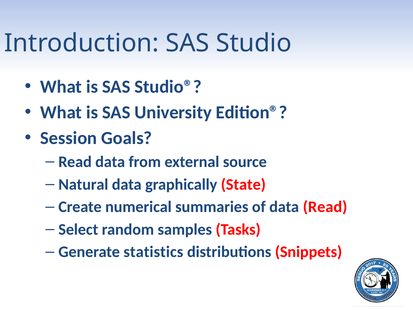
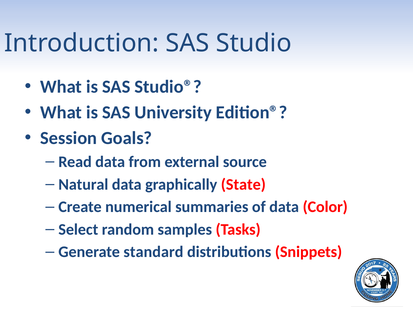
data Read: Read -> Color
statistics: statistics -> standard
